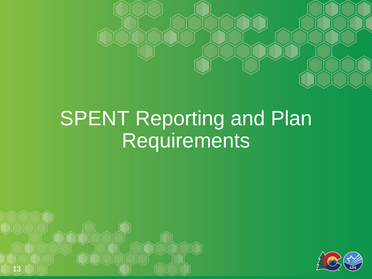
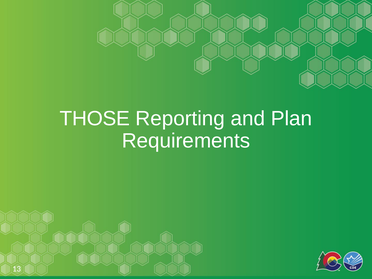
SPENT: SPENT -> THOSE
